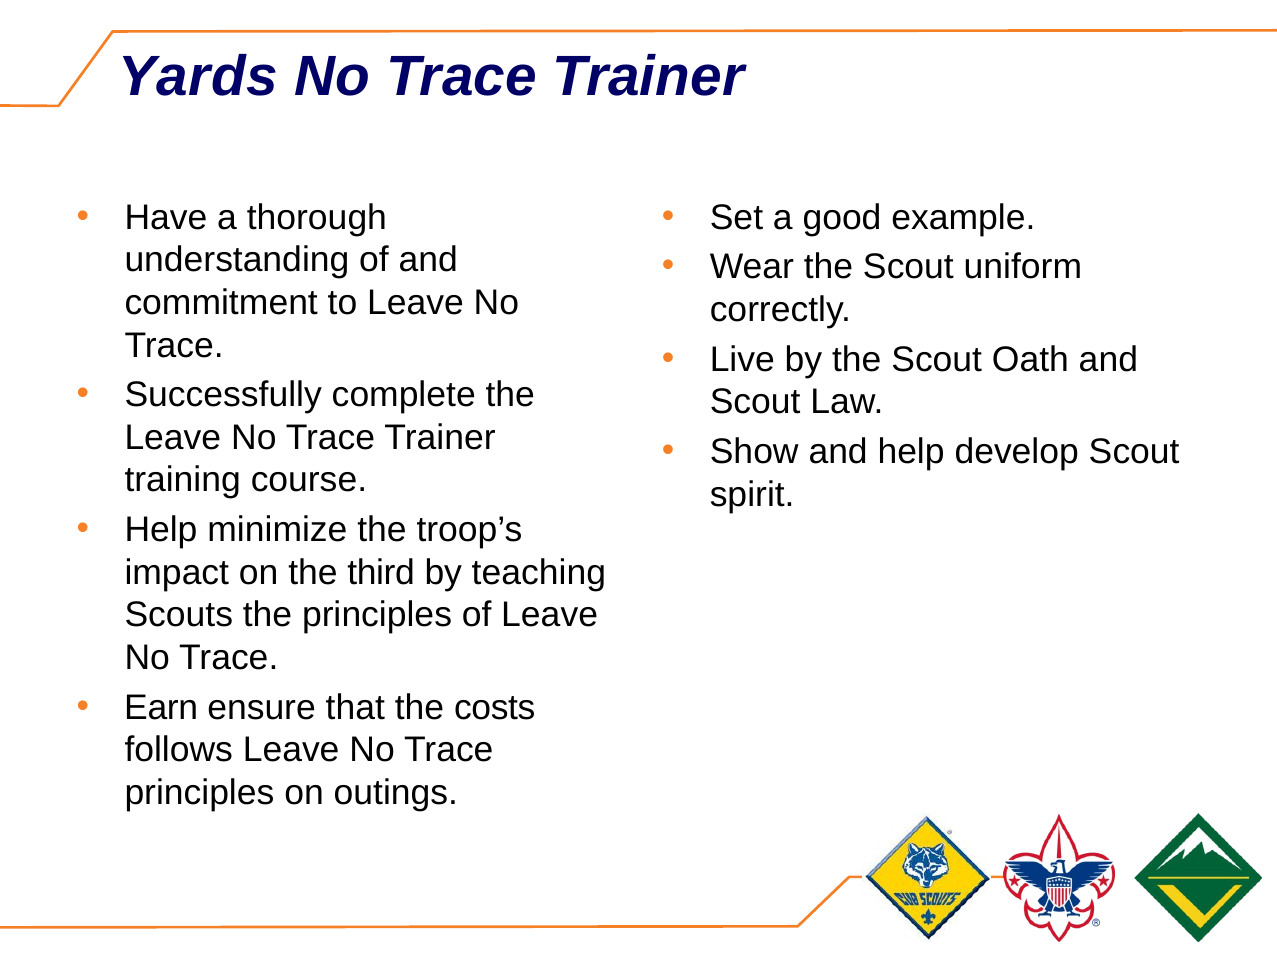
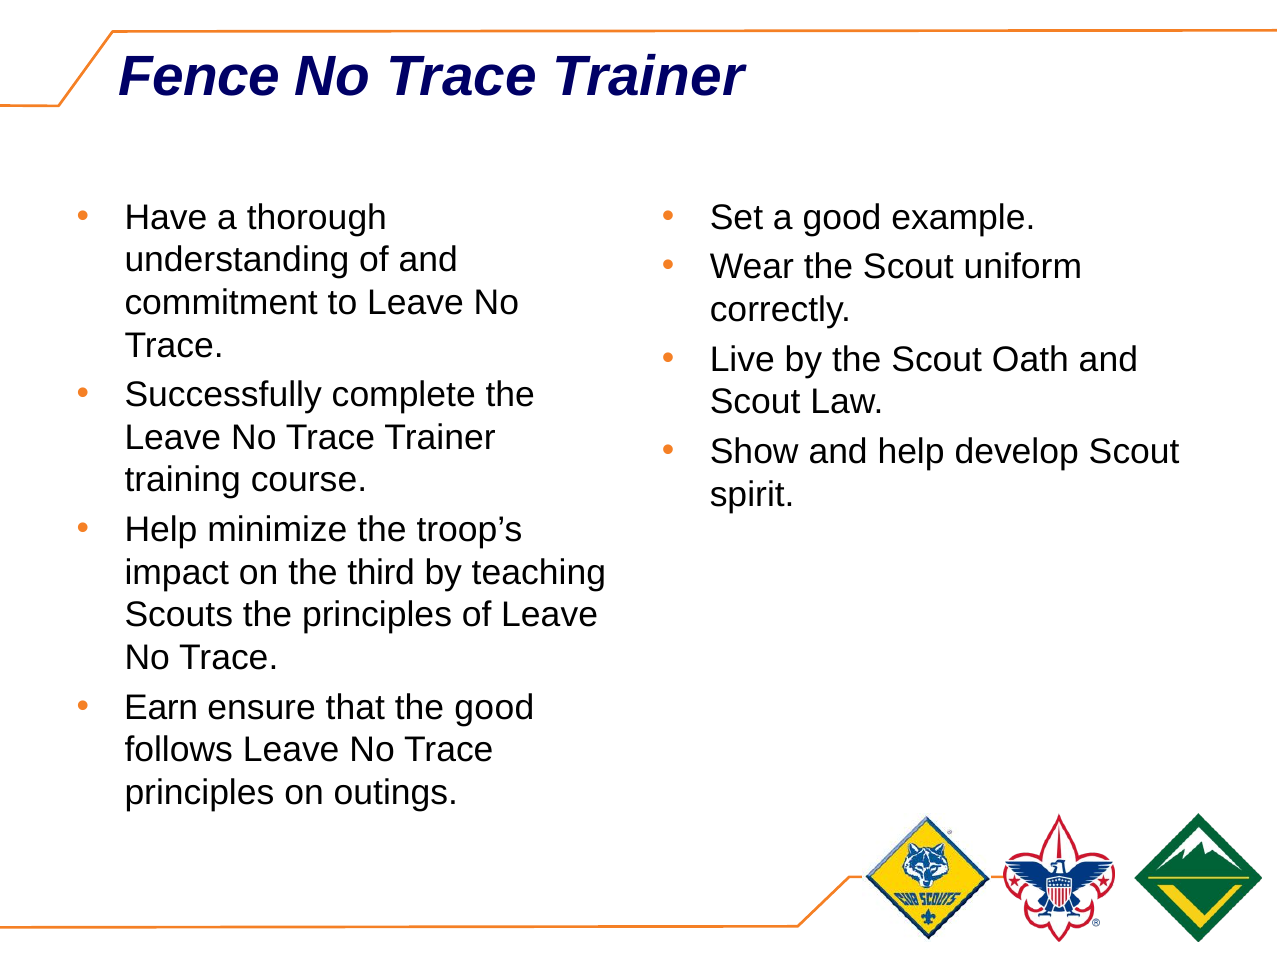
Yards: Yards -> Fence
the costs: costs -> good
